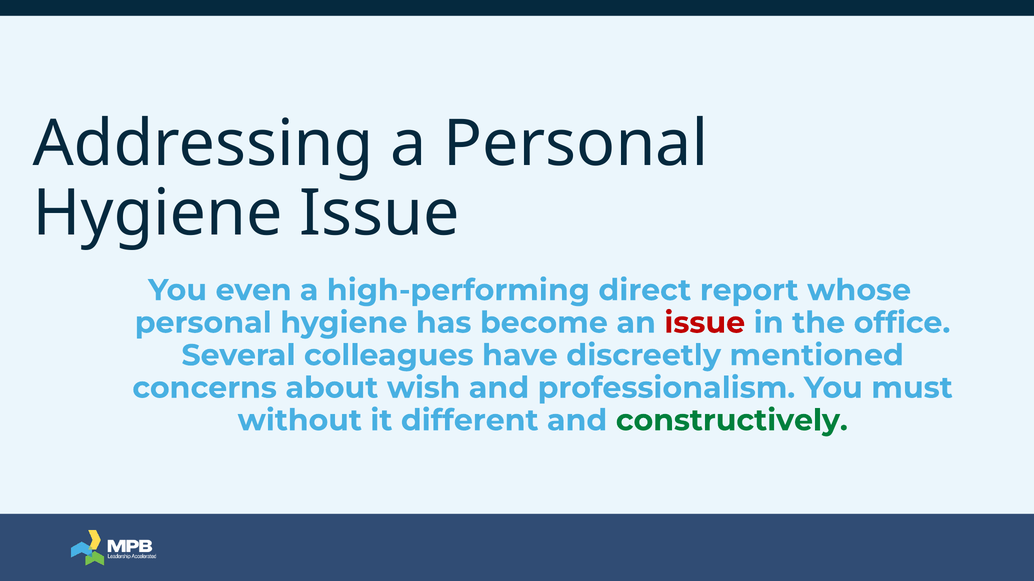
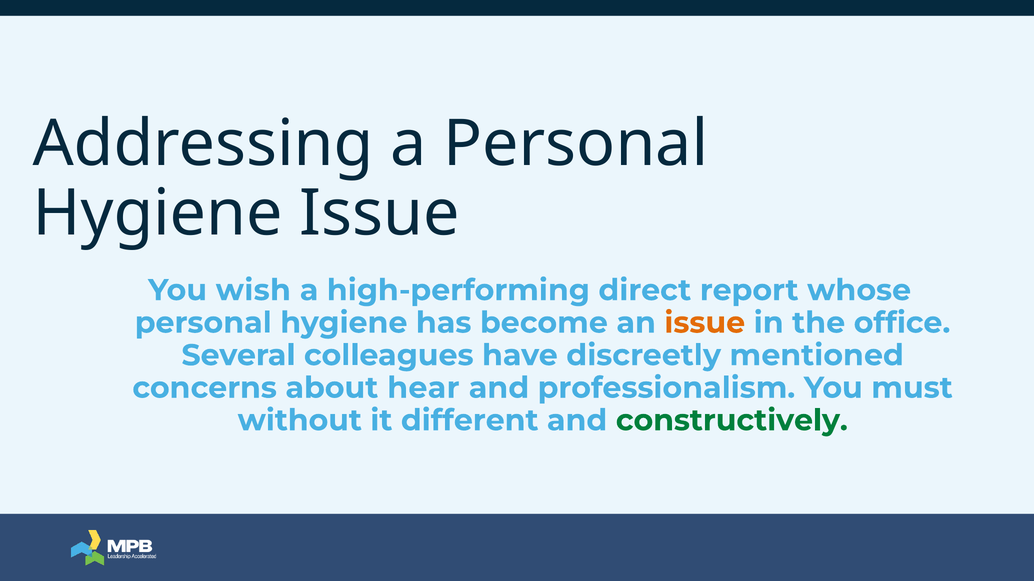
even: even -> wish
issue at (705, 323) colour: red -> orange
wish: wish -> hear
